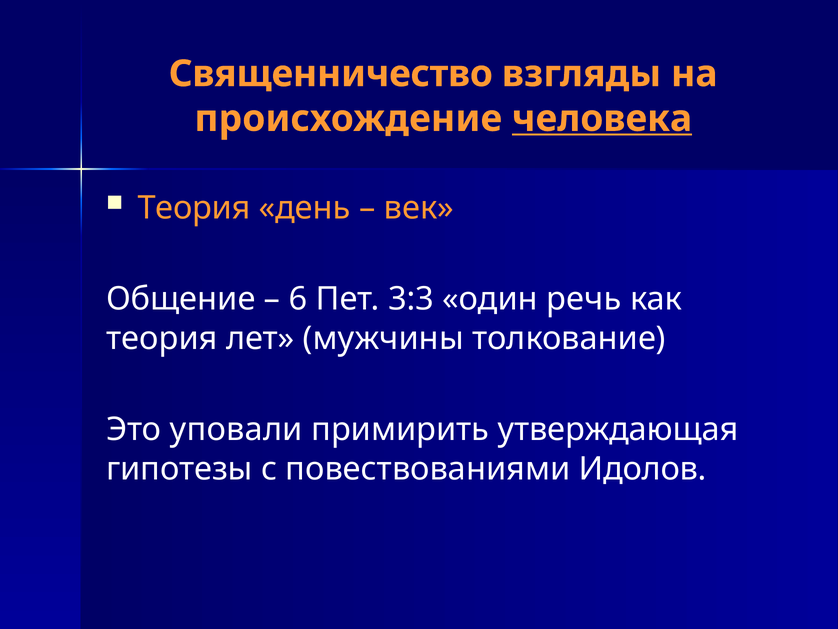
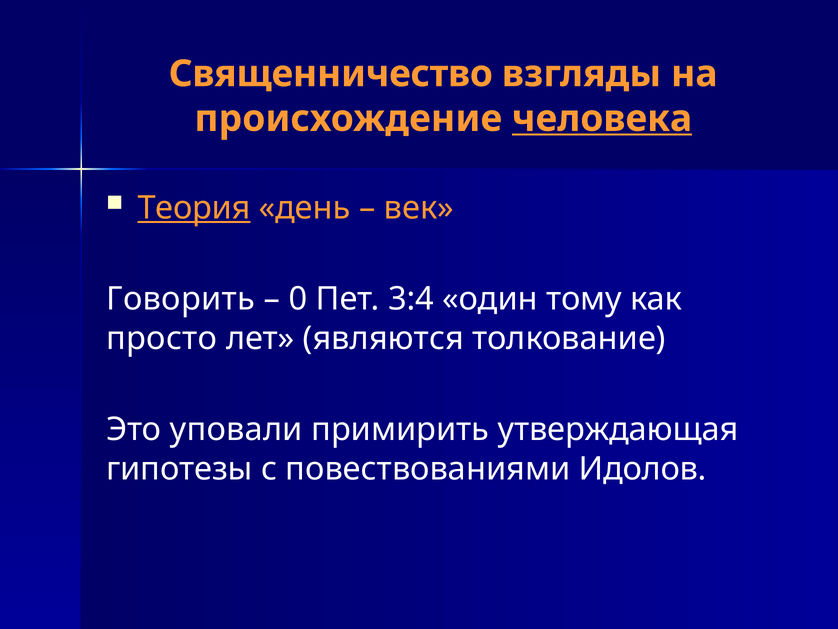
Теория at (194, 208) underline: none -> present
Общение: Общение -> Говорить
6: 6 -> 0
3:3: 3:3 -> 3:4
речь: речь -> тому
теория at (162, 338): теория -> просто
мужчины: мужчины -> являются
